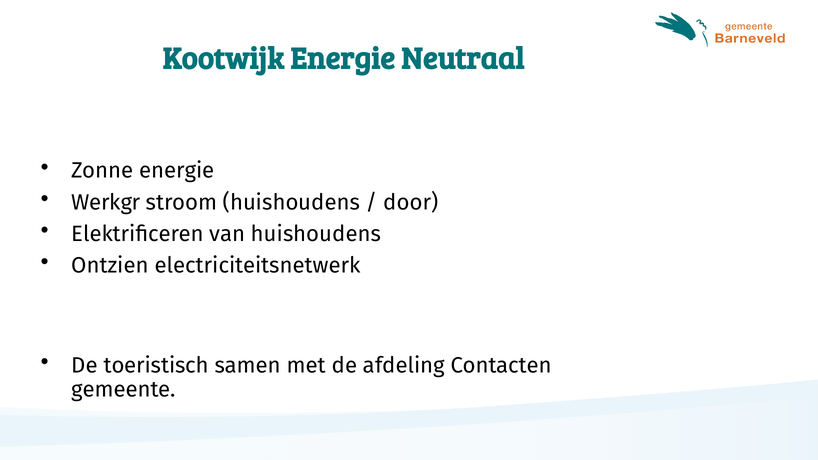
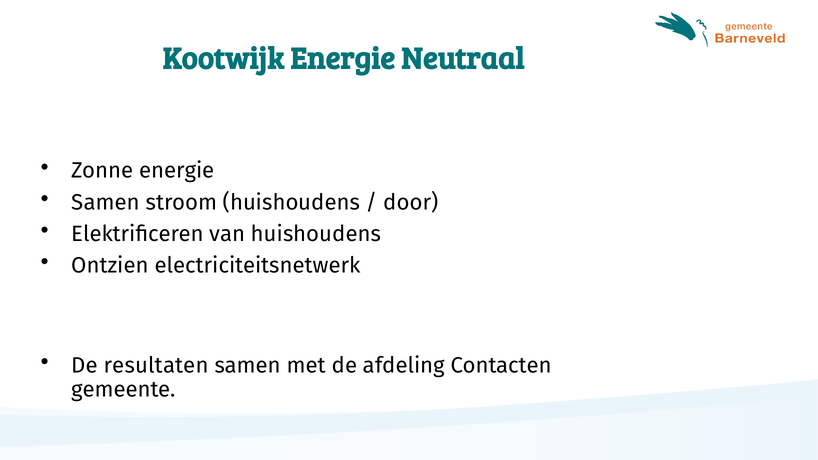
Werkgr at (106, 202): Werkgr -> Samen
toeristisch: toeristisch -> resultaten
